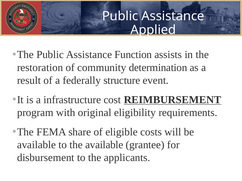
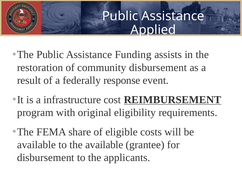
Function: Function -> Funding
community determination: determination -> disbursement
structure: structure -> response
